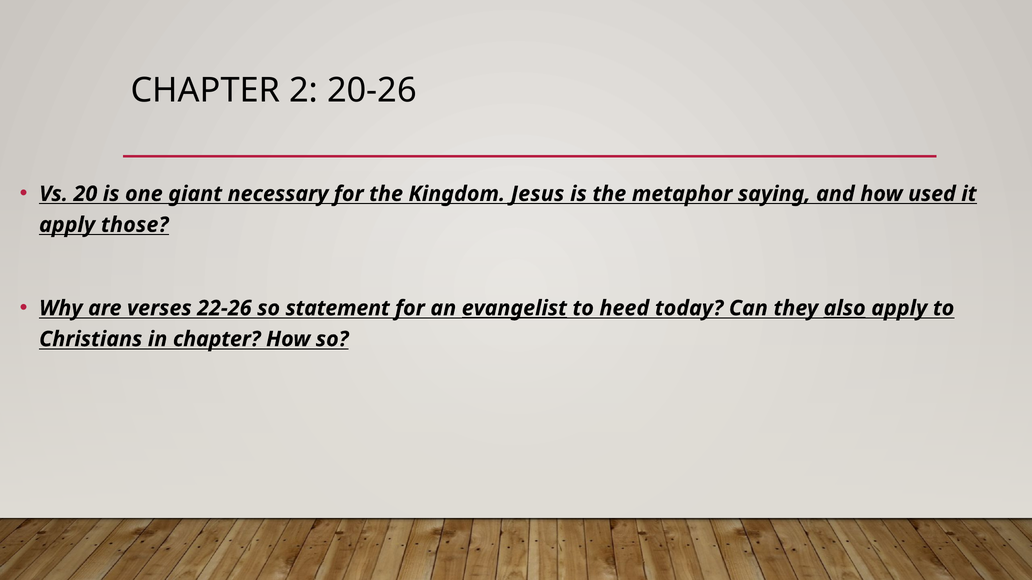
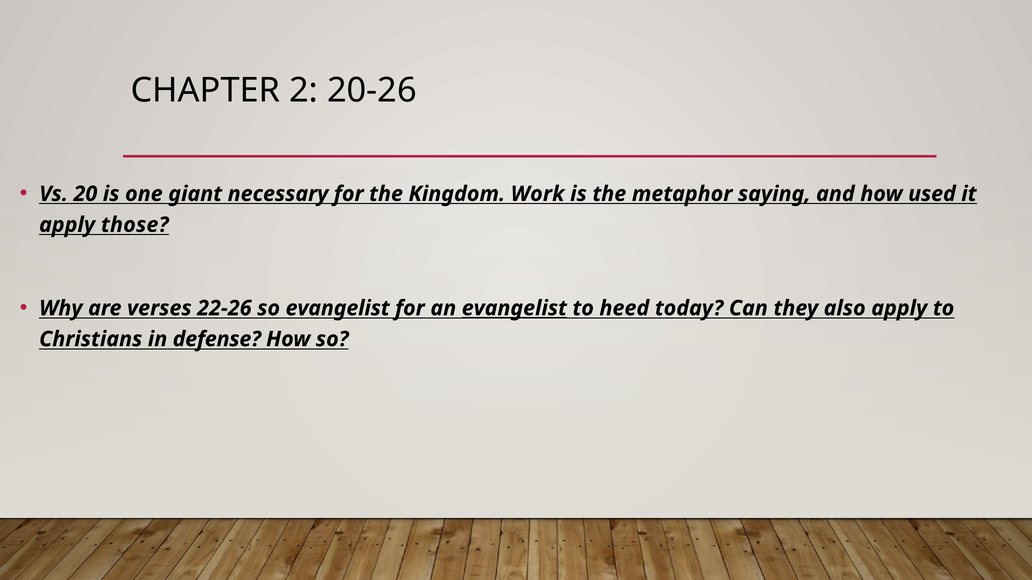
Jesus: Jesus -> Work
so statement: statement -> evangelist
also underline: present -> none
in chapter: chapter -> defense
